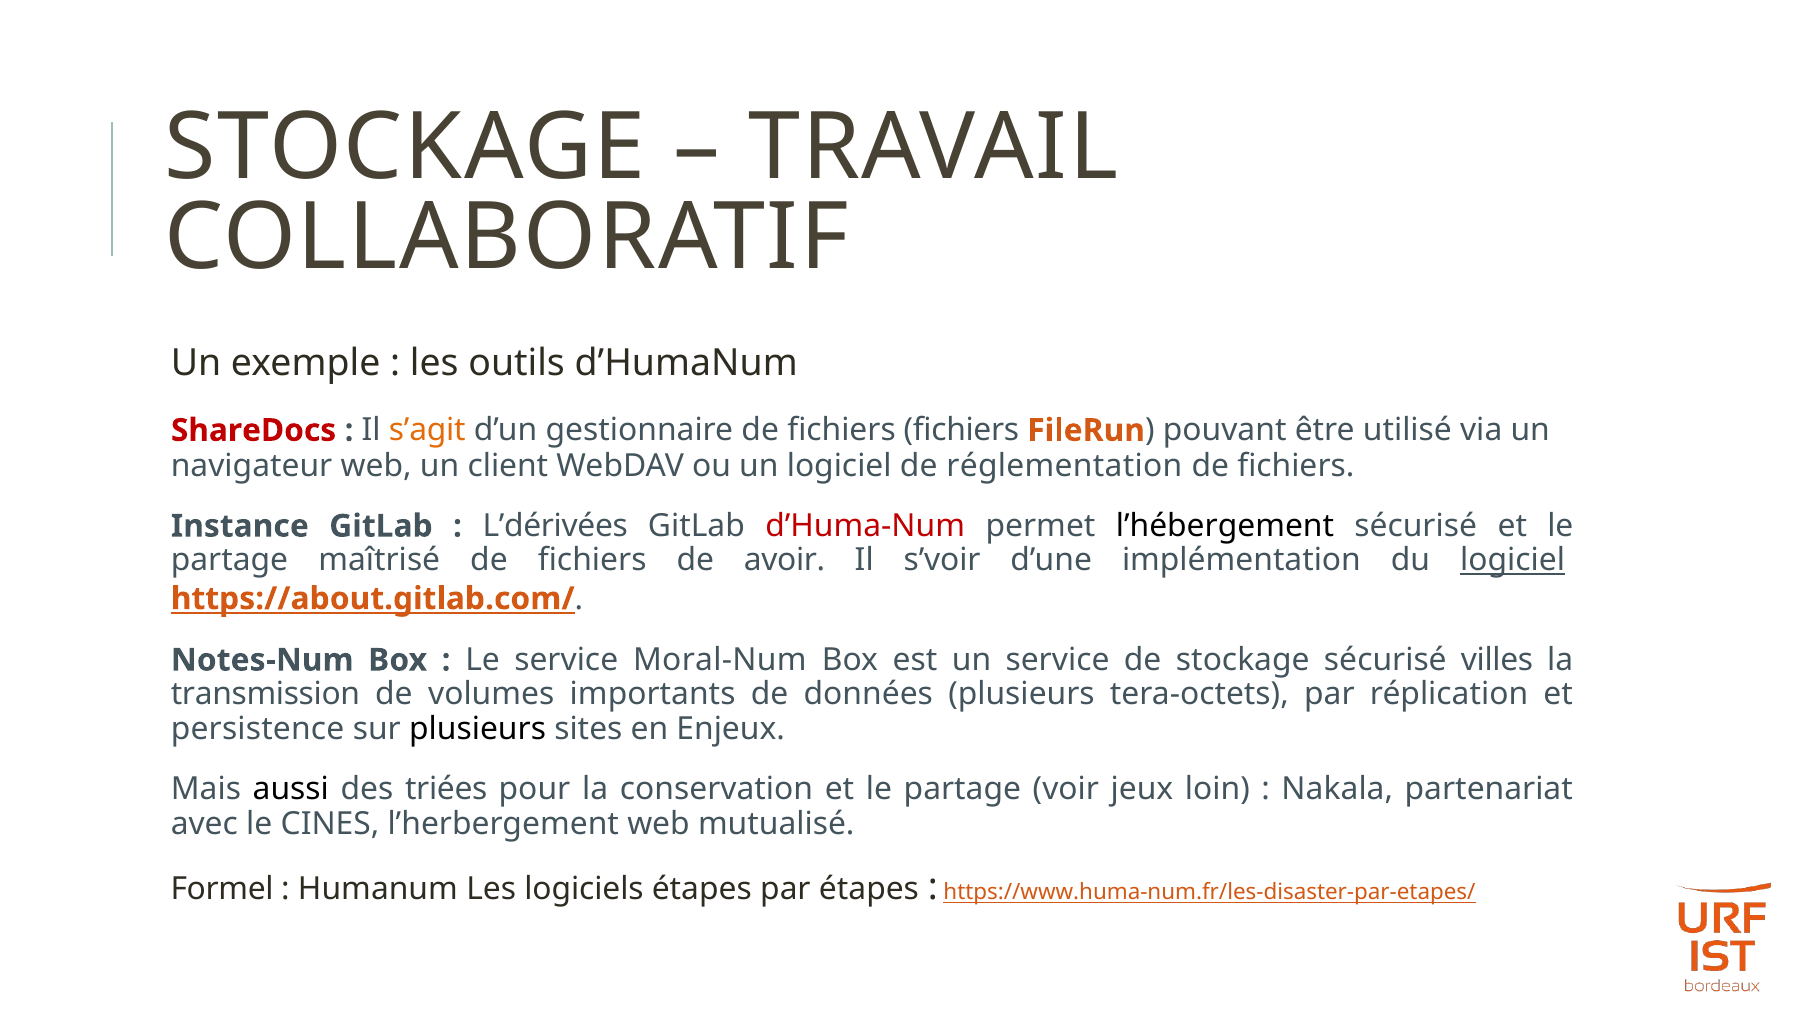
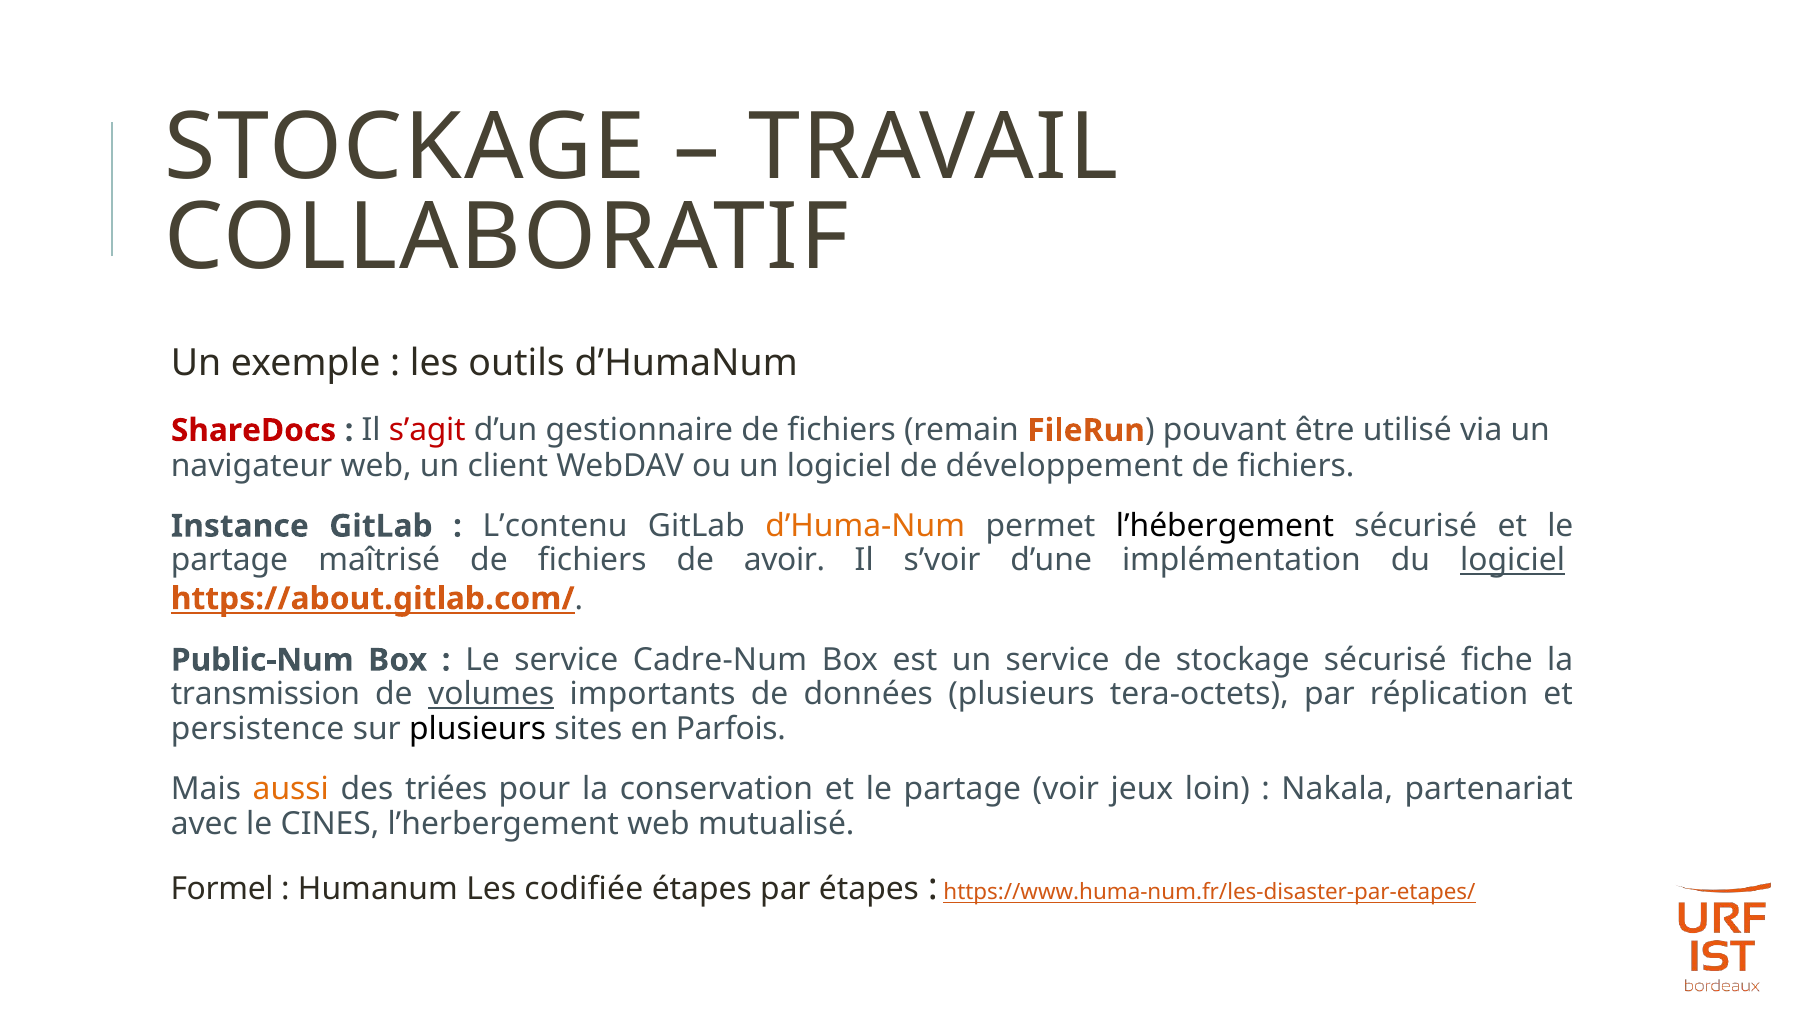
s’agit colour: orange -> red
fichiers fichiers: fichiers -> remain
réglementation: réglementation -> développement
L’dérivées: L’dérivées -> L’contenu
d’Huma-Num colour: red -> orange
Notes-Num: Notes-Num -> Public-Num
Moral-Num: Moral-Num -> Cadre-Num
villes: villes -> fiche
volumes underline: none -> present
Enjeux: Enjeux -> Parfois
aussi colour: black -> orange
logiciels: logiciels -> codifiée
